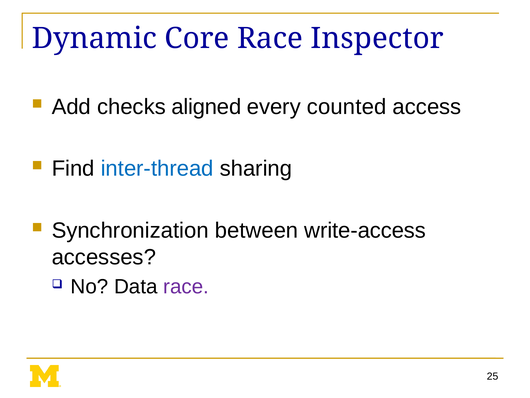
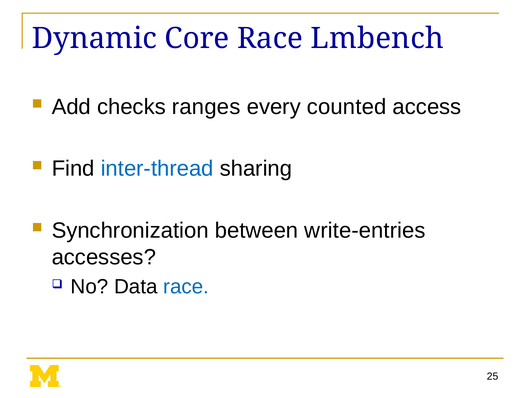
Inspector: Inspector -> Lmbench
aligned: aligned -> ranges
write-access: write-access -> write-entries
race at (186, 286) colour: purple -> blue
